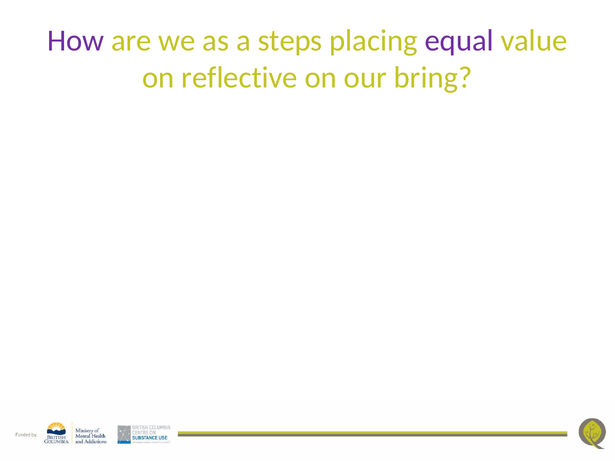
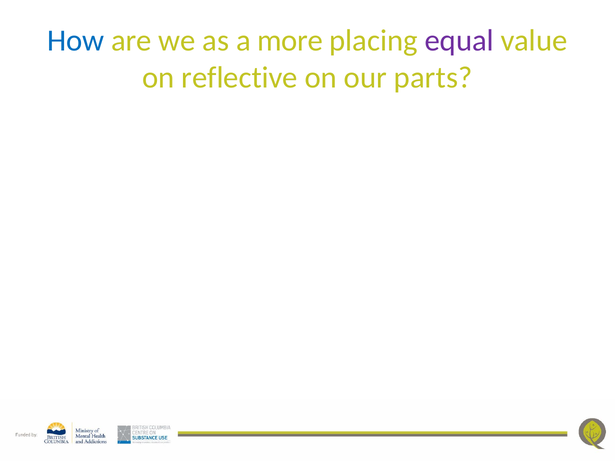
How colour: purple -> blue
steps: steps -> more
bring: bring -> parts
